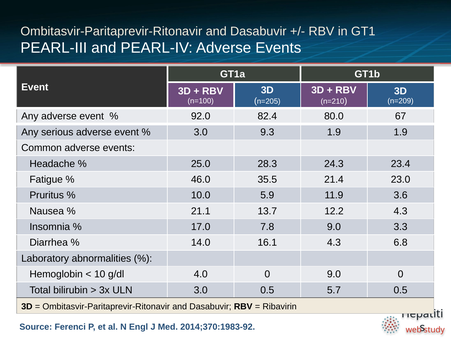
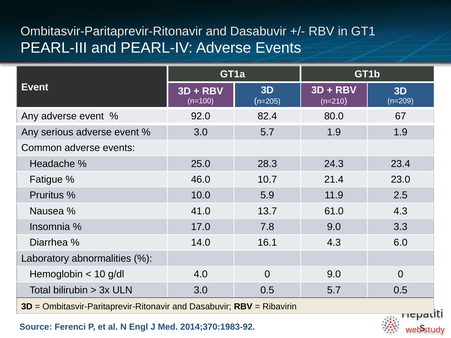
3.0 9.3: 9.3 -> 5.7
35.5: 35.5 -> 10.7
3.6: 3.6 -> 2.5
21.1: 21.1 -> 41.0
12.2: 12.2 -> 61.0
6.8: 6.8 -> 6.0
